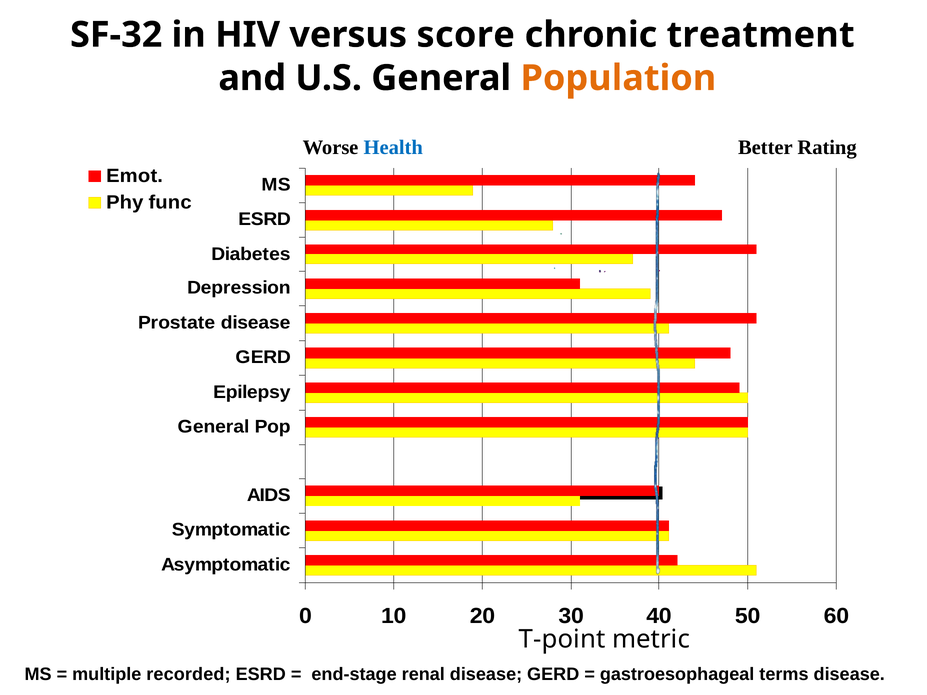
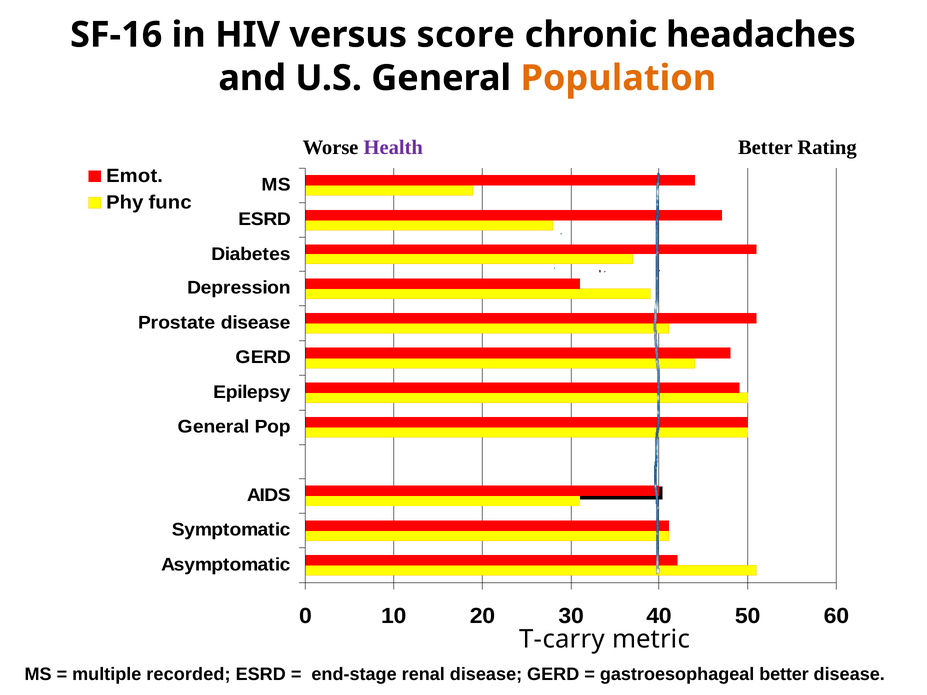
SF-32: SF-32 -> SF-16
treatment: treatment -> headaches
Health colour: blue -> purple
T-point: T-point -> T-carry
gastroesophageal terms: terms -> better
